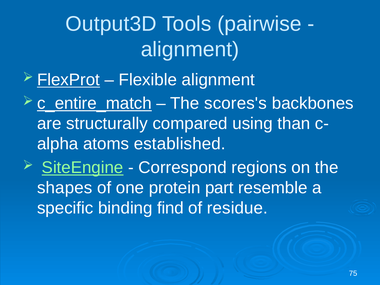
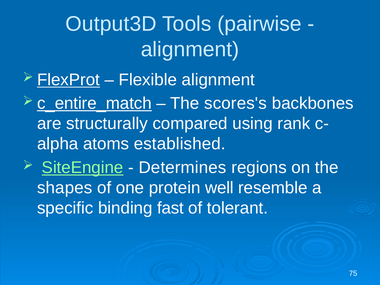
than: than -> rank
Correspond: Correspond -> Determines
part: part -> well
find: find -> fast
residue: residue -> tolerant
